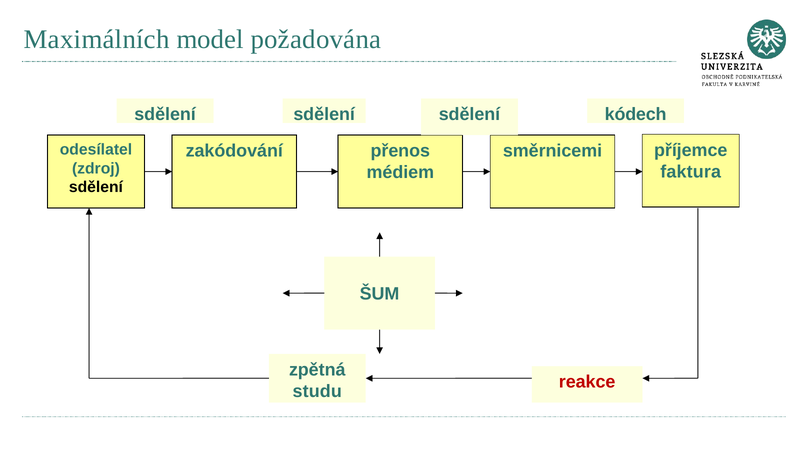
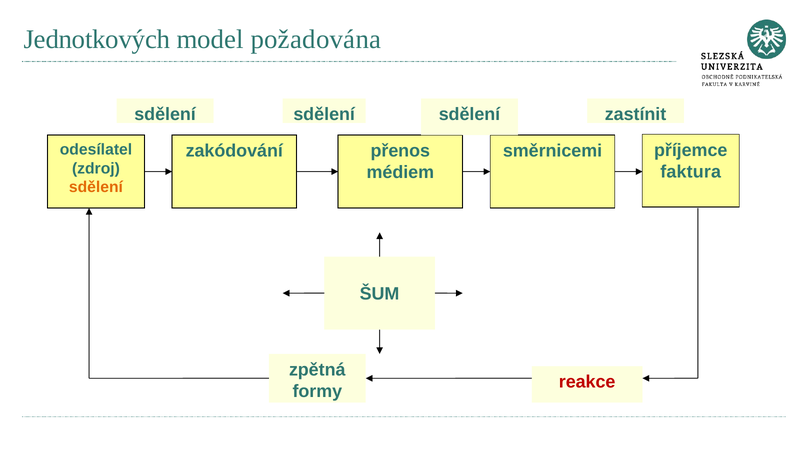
Maximálních: Maximálních -> Jednotkových
kódech: kódech -> zastínit
sdělení at (96, 187) colour: black -> orange
studu: studu -> formy
